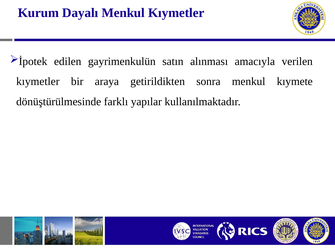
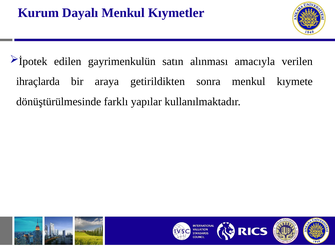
kıymetler at (38, 81): kıymetler -> ihraçlarda
